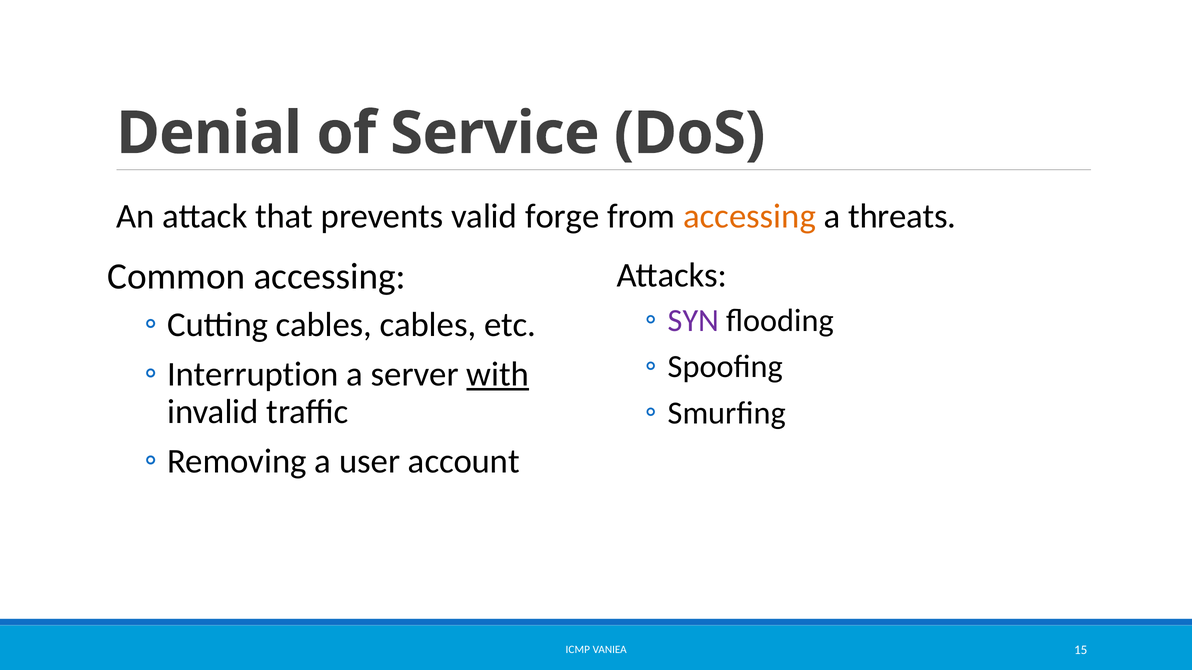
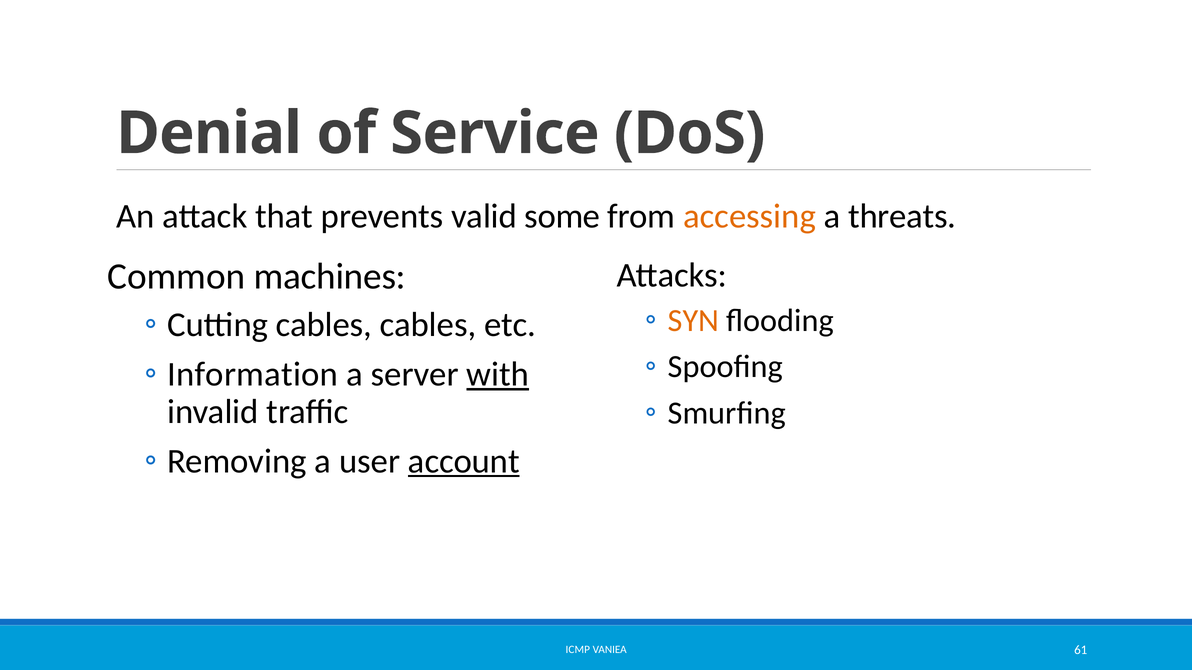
forge: forge -> some
Common accessing: accessing -> machines
SYN colour: purple -> orange
Interruption: Interruption -> Information
account underline: none -> present
15: 15 -> 61
